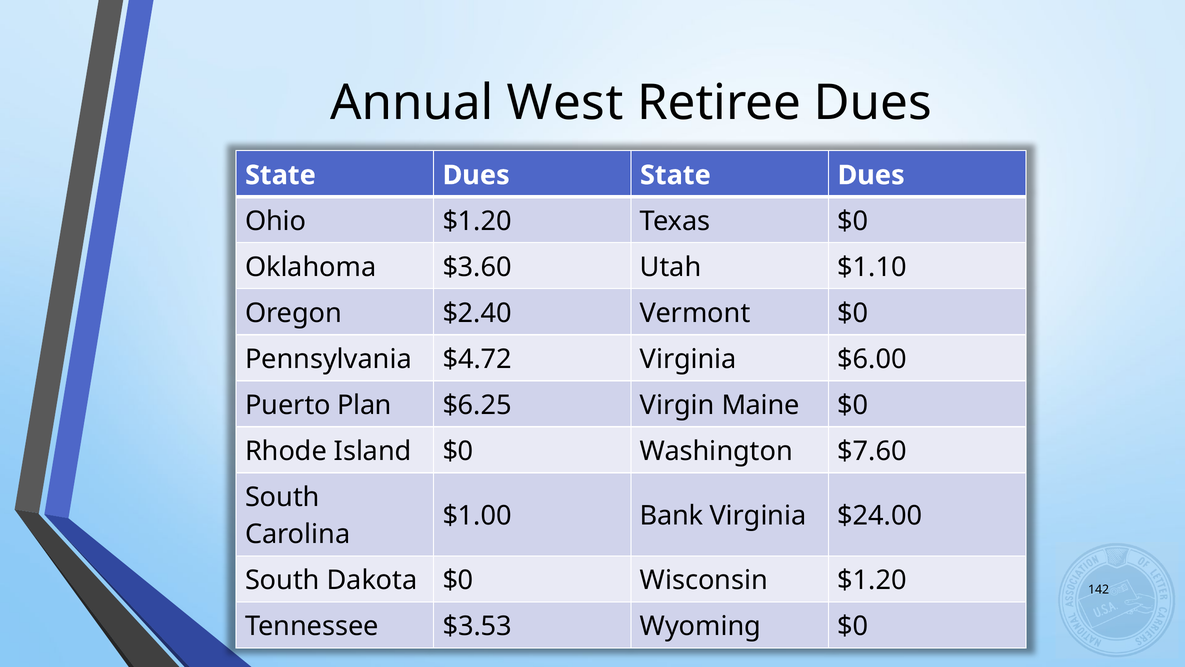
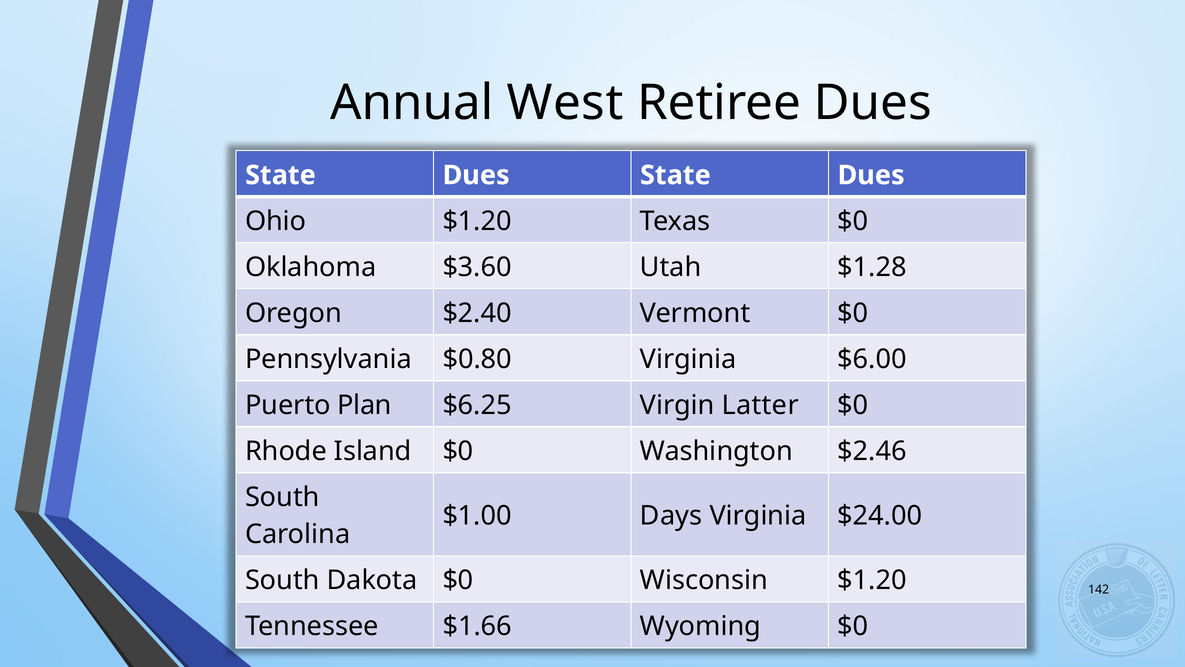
$1.10: $1.10 -> $1.28
$4.72: $4.72 -> $0.80
Maine: Maine -> Latter
$7.60: $7.60 -> $2.46
Bank: Bank -> Days
$3.53: $3.53 -> $1.66
